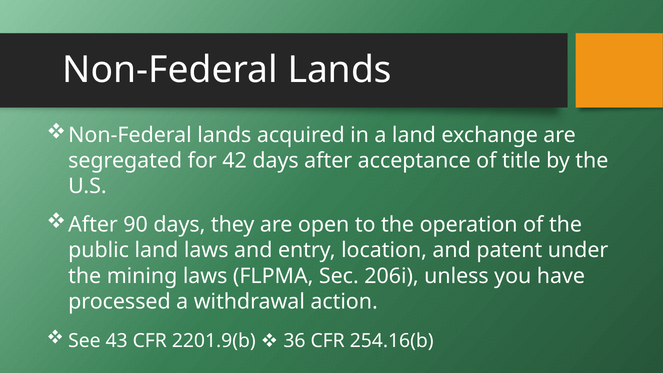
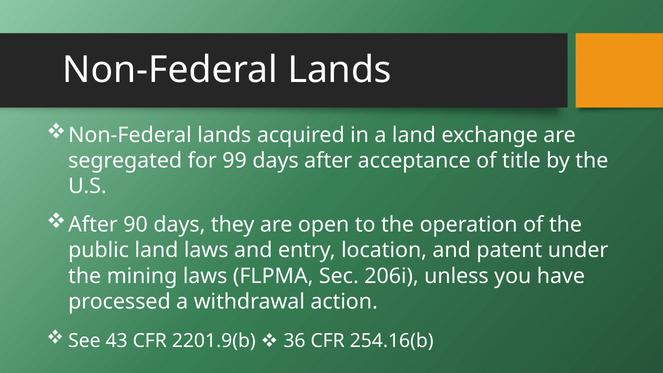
42: 42 -> 99
